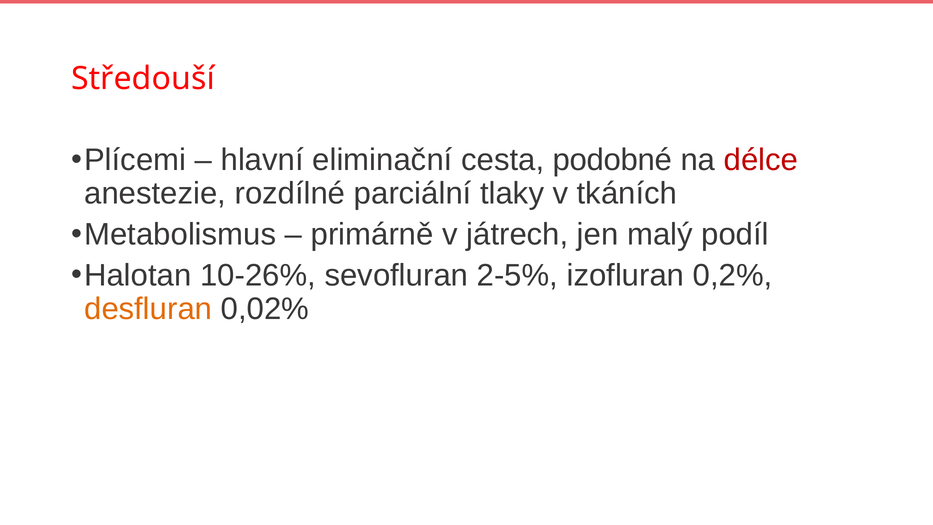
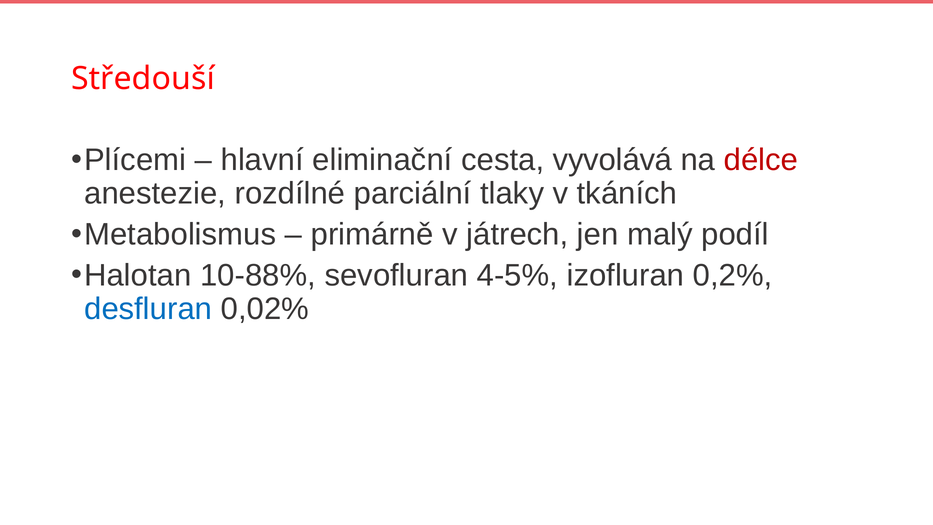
podobné: podobné -> vyvolává
10-26%: 10-26% -> 10-88%
2-5%: 2-5% -> 4-5%
desfluran colour: orange -> blue
